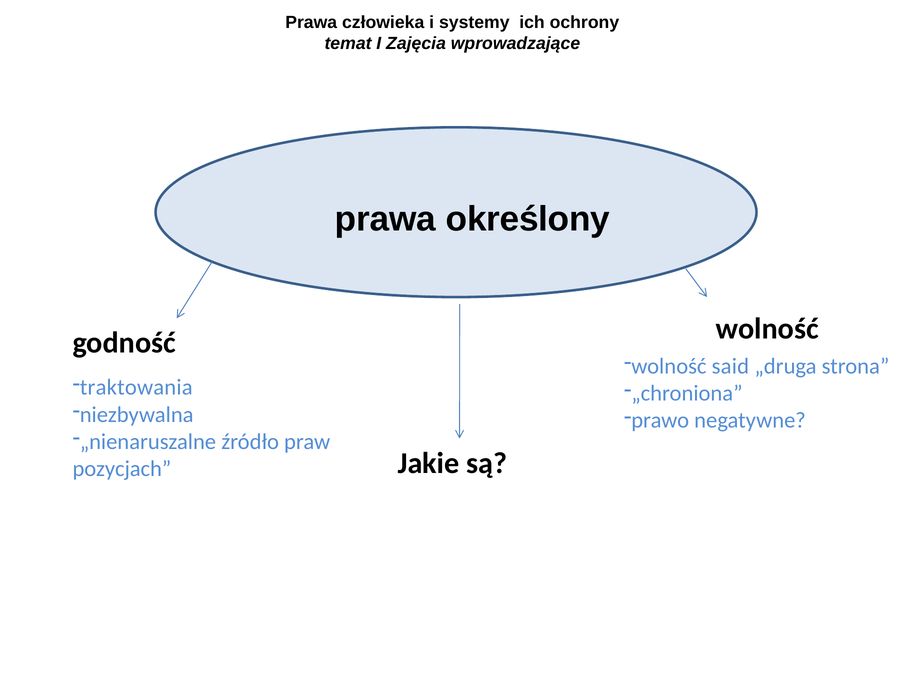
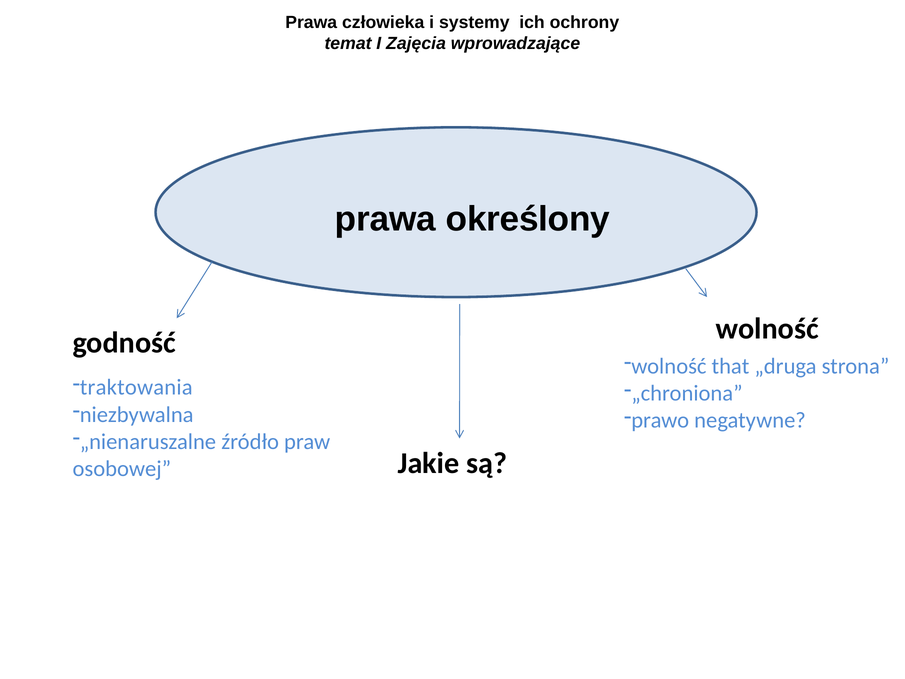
said: said -> that
pozycjach: pozycjach -> osobowej
